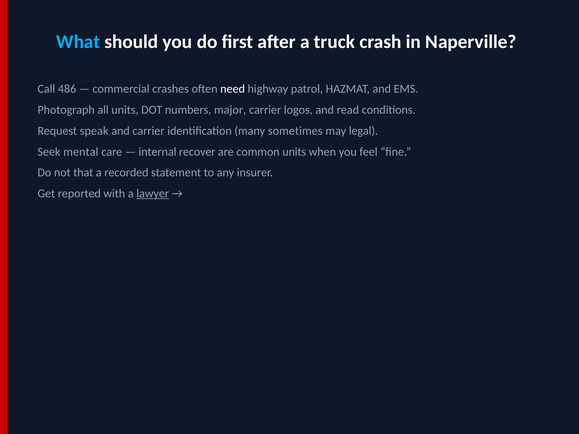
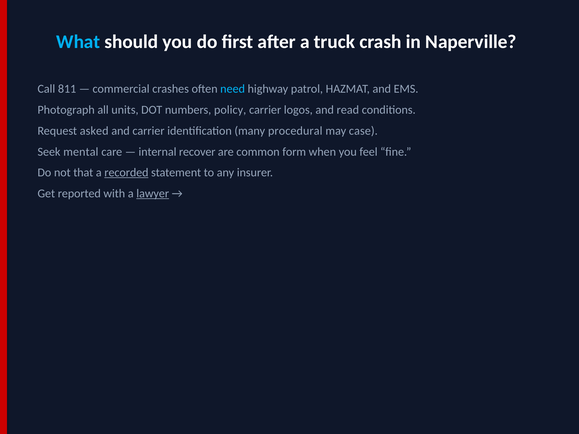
486: 486 -> 811
need colour: white -> light blue
major: major -> policy
speak: speak -> asked
sometimes: sometimes -> procedural
legal: legal -> case
common units: units -> form
recorded underline: none -> present
